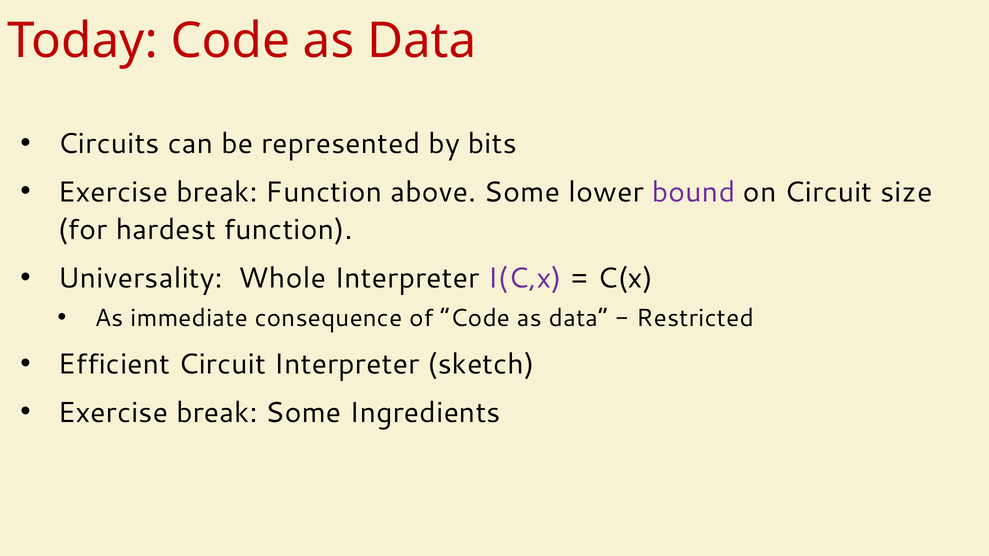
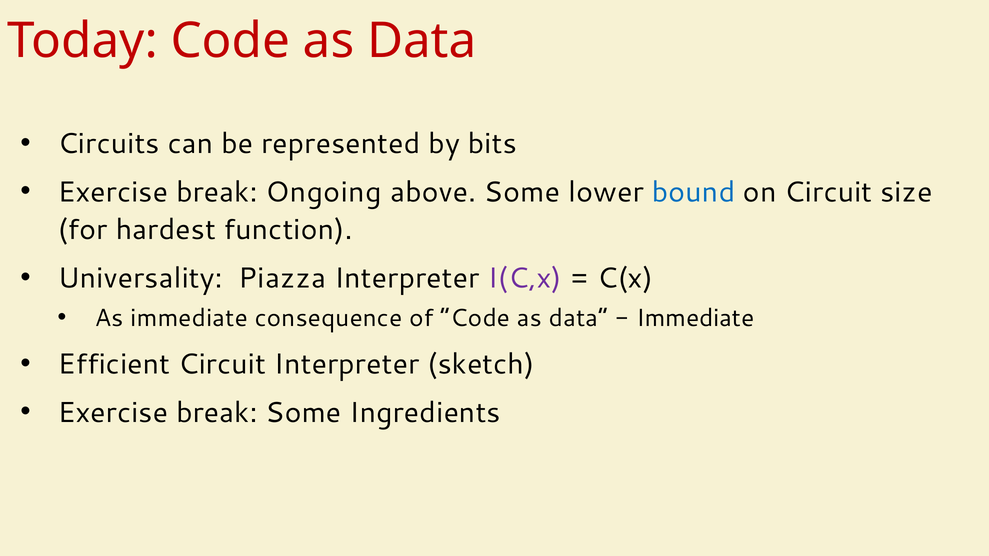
break Function: Function -> Ongoing
bound colour: purple -> blue
Whole: Whole -> Piazza
Restricted at (695, 318): Restricted -> Immediate
